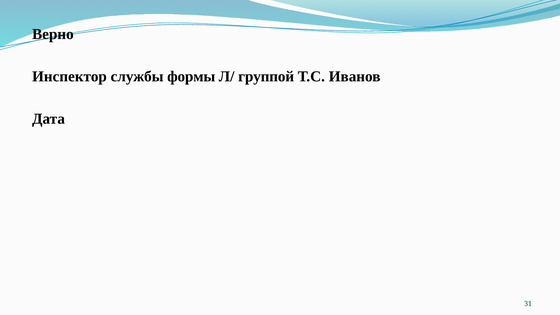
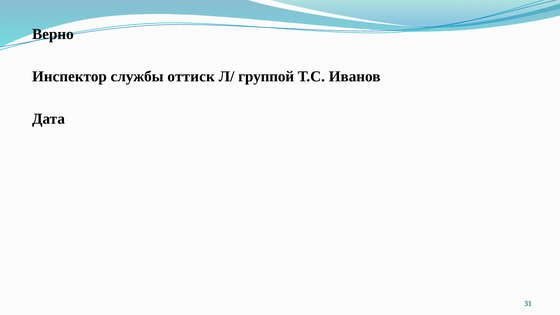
формы: формы -> оттиск
